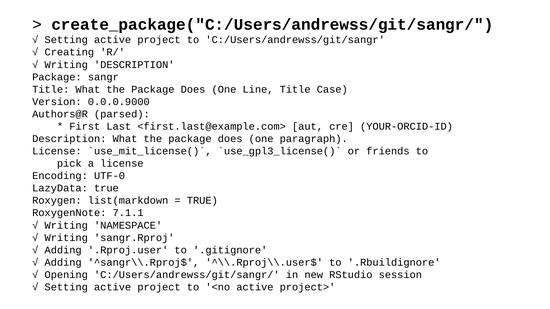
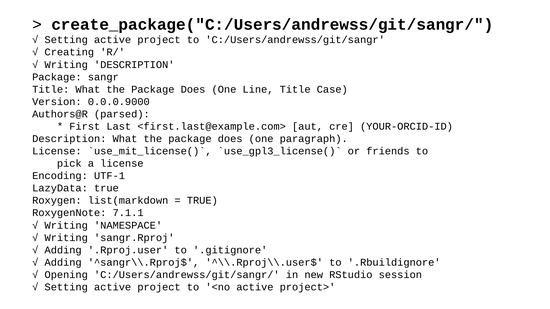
UTF-0: UTF-0 -> UTF-1
